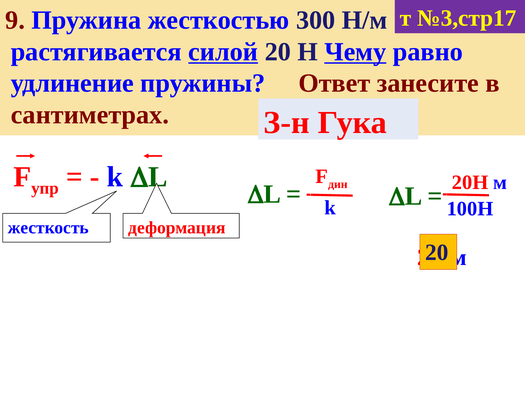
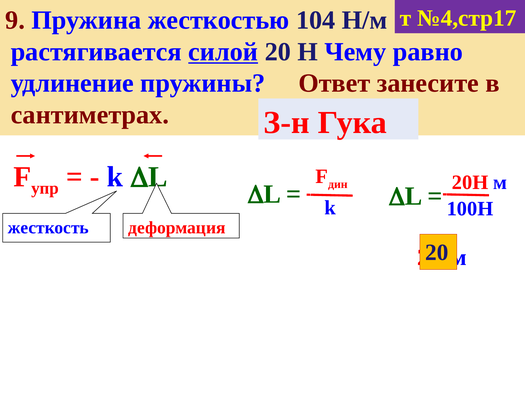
№3,стр17: №3,стр17 -> №4,стр17
300: 300 -> 104
Чему underline: present -> none
